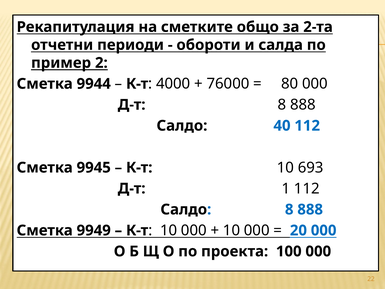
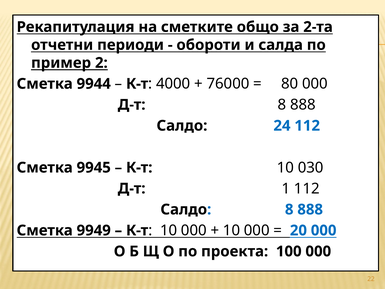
40: 40 -> 24
693: 693 -> 030
